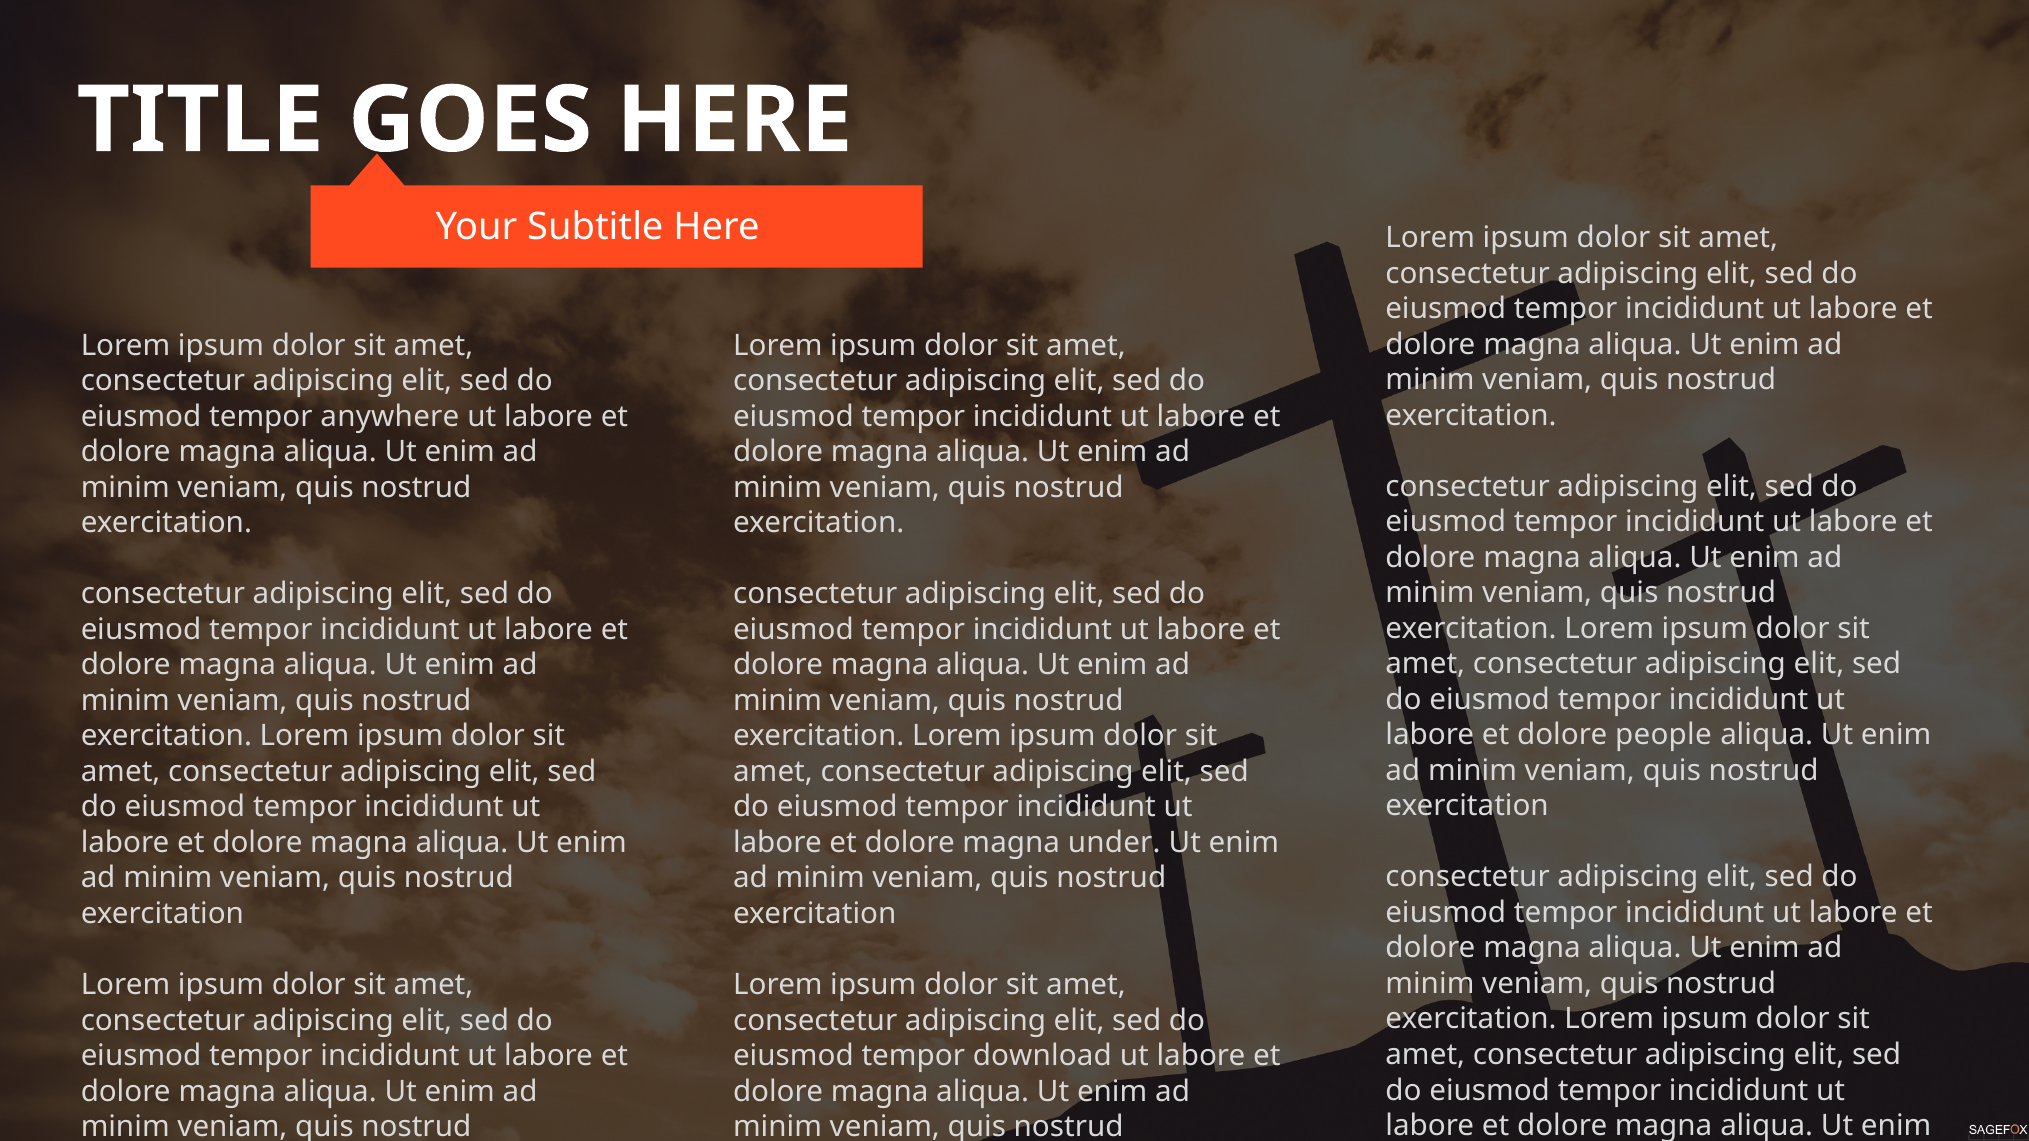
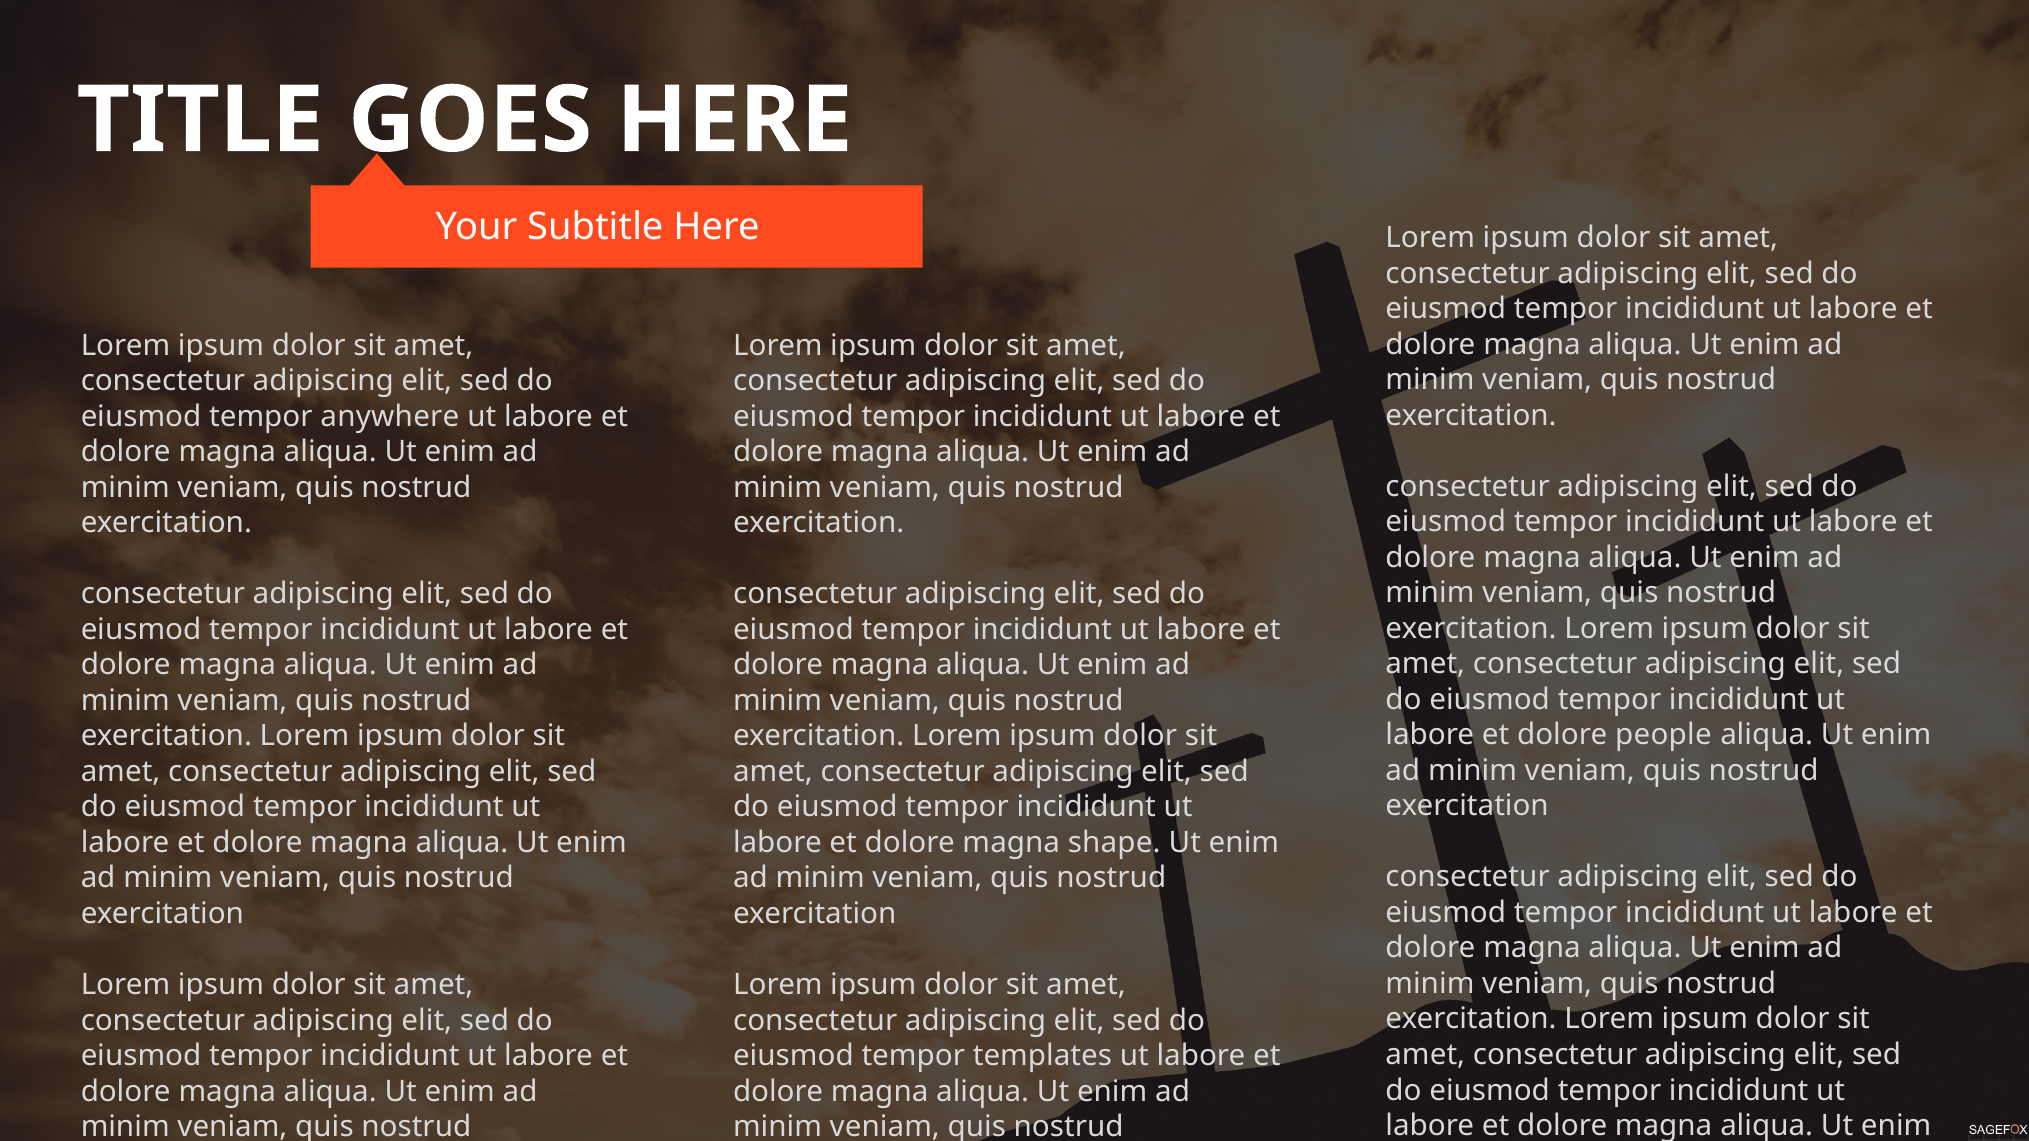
under: under -> shape
download: download -> templates
